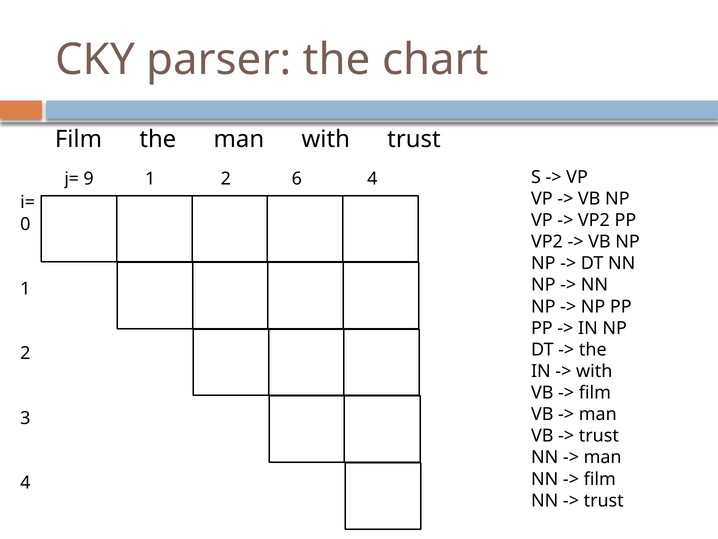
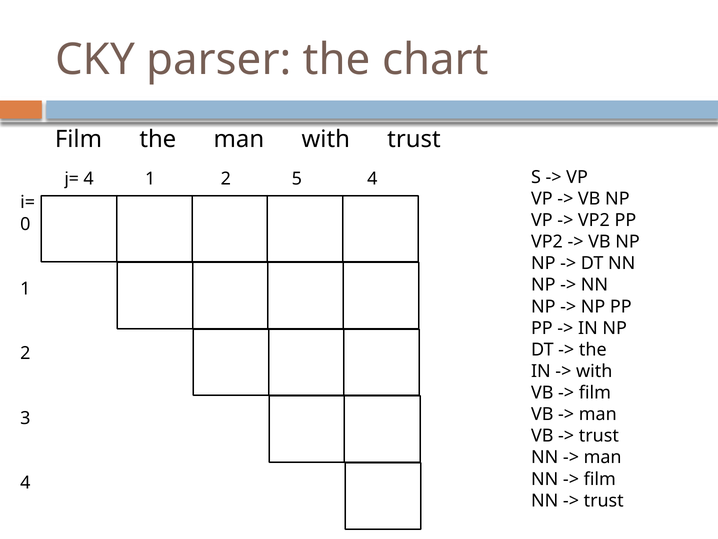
9 at (89, 179): 9 -> 4
6: 6 -> 5
